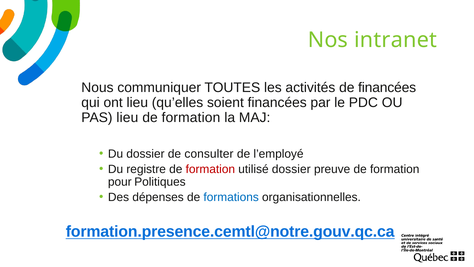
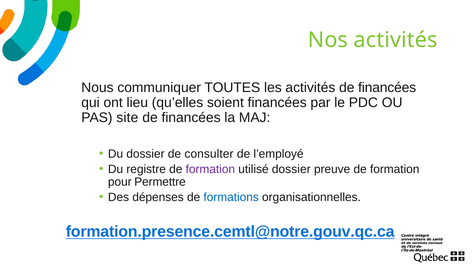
Nos intranet: intranet -> activités
PAS lieu: lieu -> site
formation at (191, 117): formation -> financées
formation at (210, 169) colour: red -> purple
Politiques: Politiques -> Permettre
